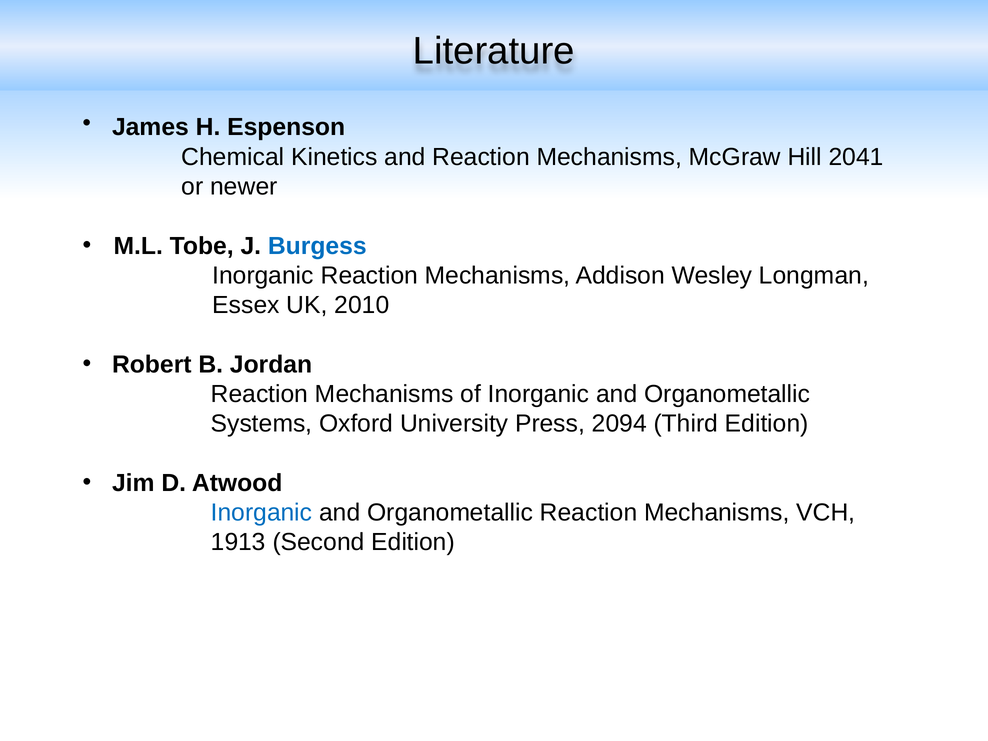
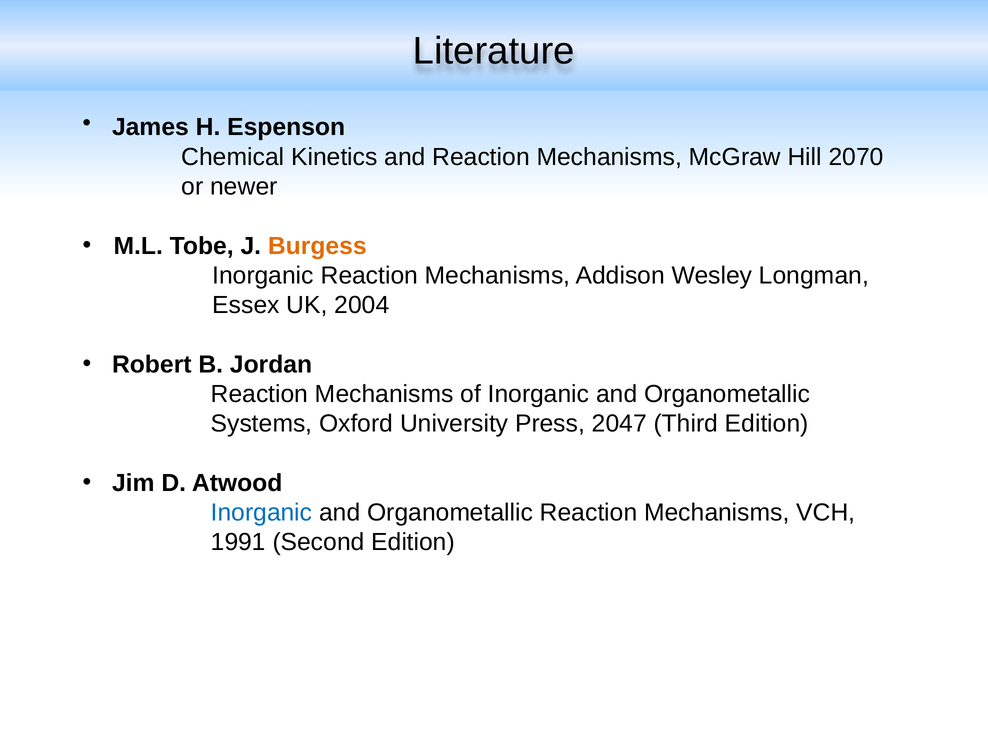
2041: 2041 -> 2070
Burgess colour: blue -> orange
2010: 2010 -> 2004
2094: 2094 -> 2047
1913: 1913 -> 1991
